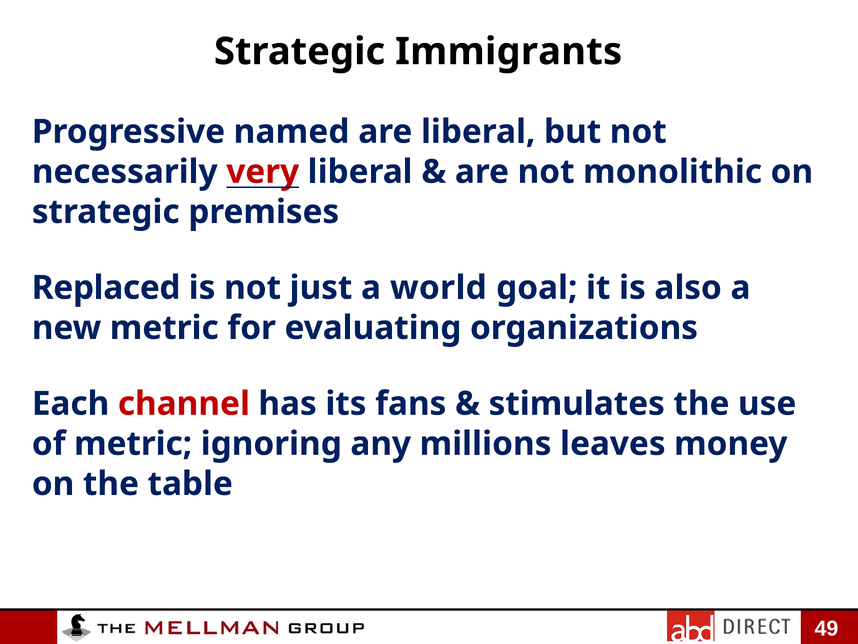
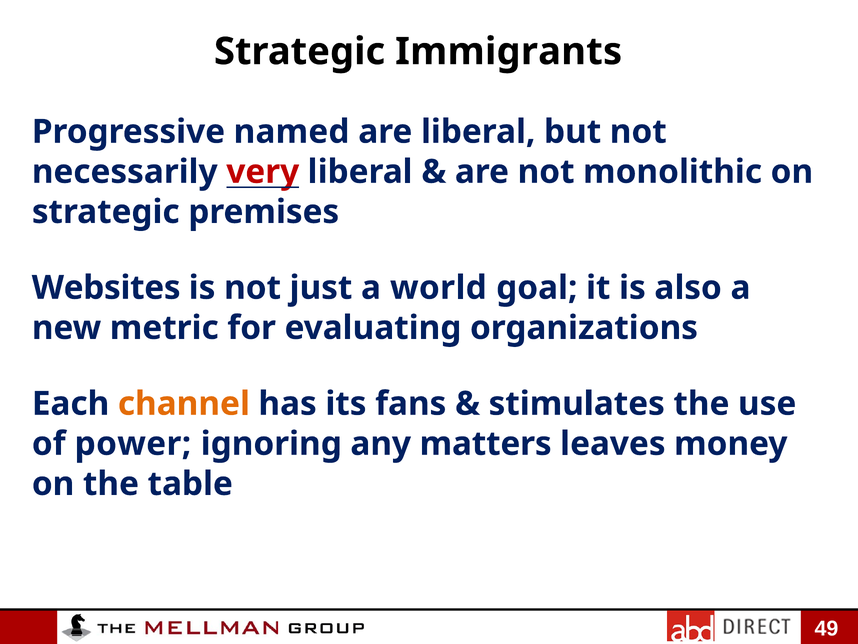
Replaced: Replaced -> Websites
channel colour: red -> orange
of metric: metric -> power
millions: millions -> matters
